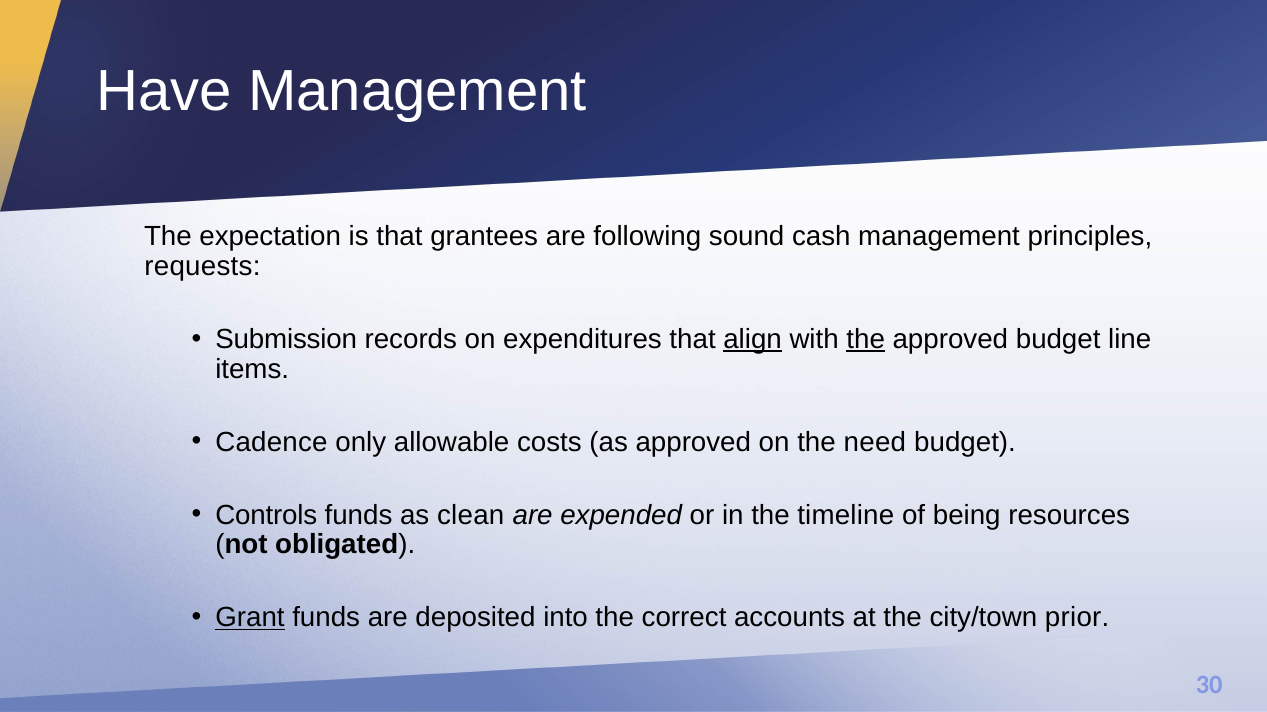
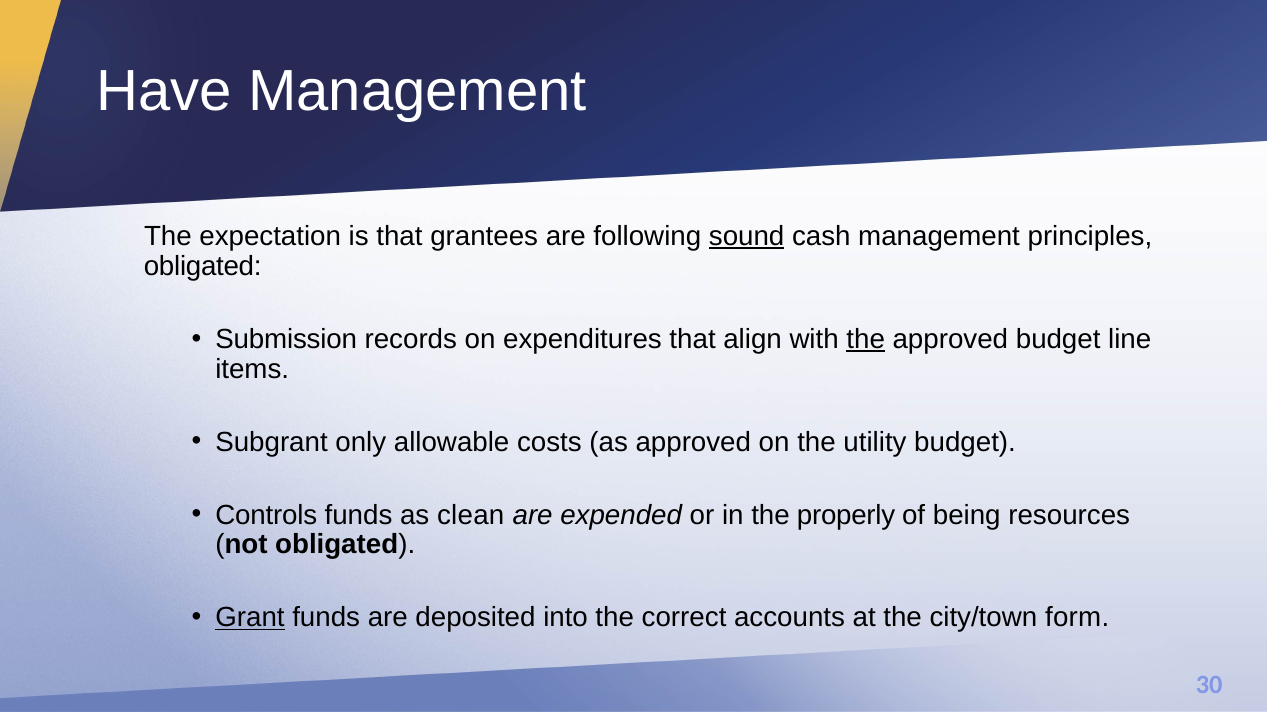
sound underline: none -> present
requests at (202, 266): requests -> obligated
align underline: present -> none
Cadence: Cadence -> Subgrant
need: need -> utility
timeline: timeline -> properly
prior: prior -> form
